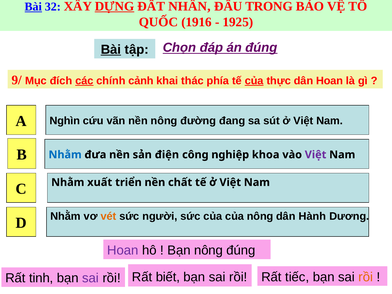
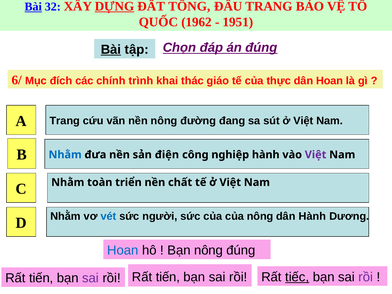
NHÂN: NHÂN -> TỔNG
ĐẤU TRONG: TRONG -> TRANG
1916: 1916 -> 1962
1925: 1925 -> 1951
9/: 9/ -> 6/
các underline: present -> none
cảnh: cảnh -> trình
phía: phía -> giáo
của at (254, 81) underline: present -> none
Nghìn at (65, 121): Nghìn -> Trang
nghiệp khoa: khoa -> hành
xuất: xuất -> toàn
vét colour: orange -> blue
Hoan at (123, 250) colour: purple -> blue
tiếc underline: none -> present
rồi at (366, 277) colour: orange -> purple
biết at (168, 277): biết -> tiến
tinh at (41, 278): tinh -> tiến
